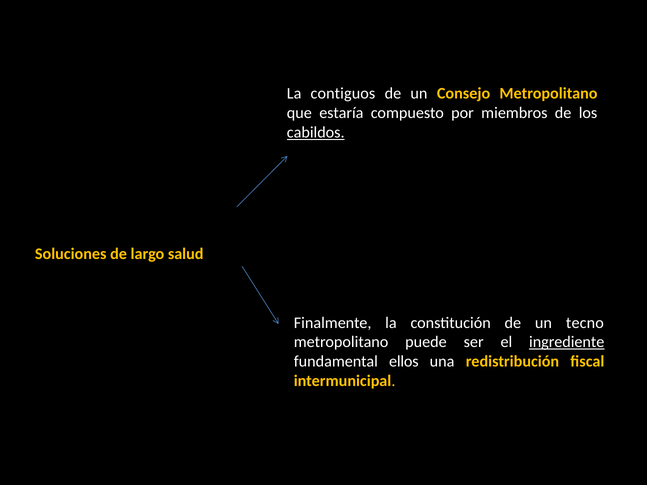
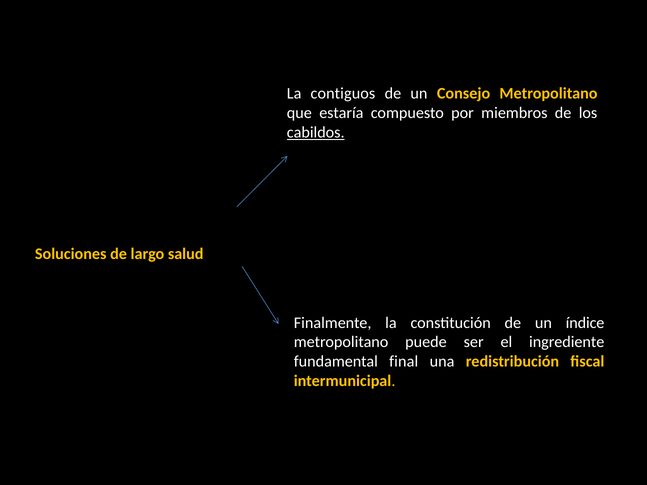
tecno: tecno -> índice
ingrediente underline: present -> none
ellos: ellos -> final
